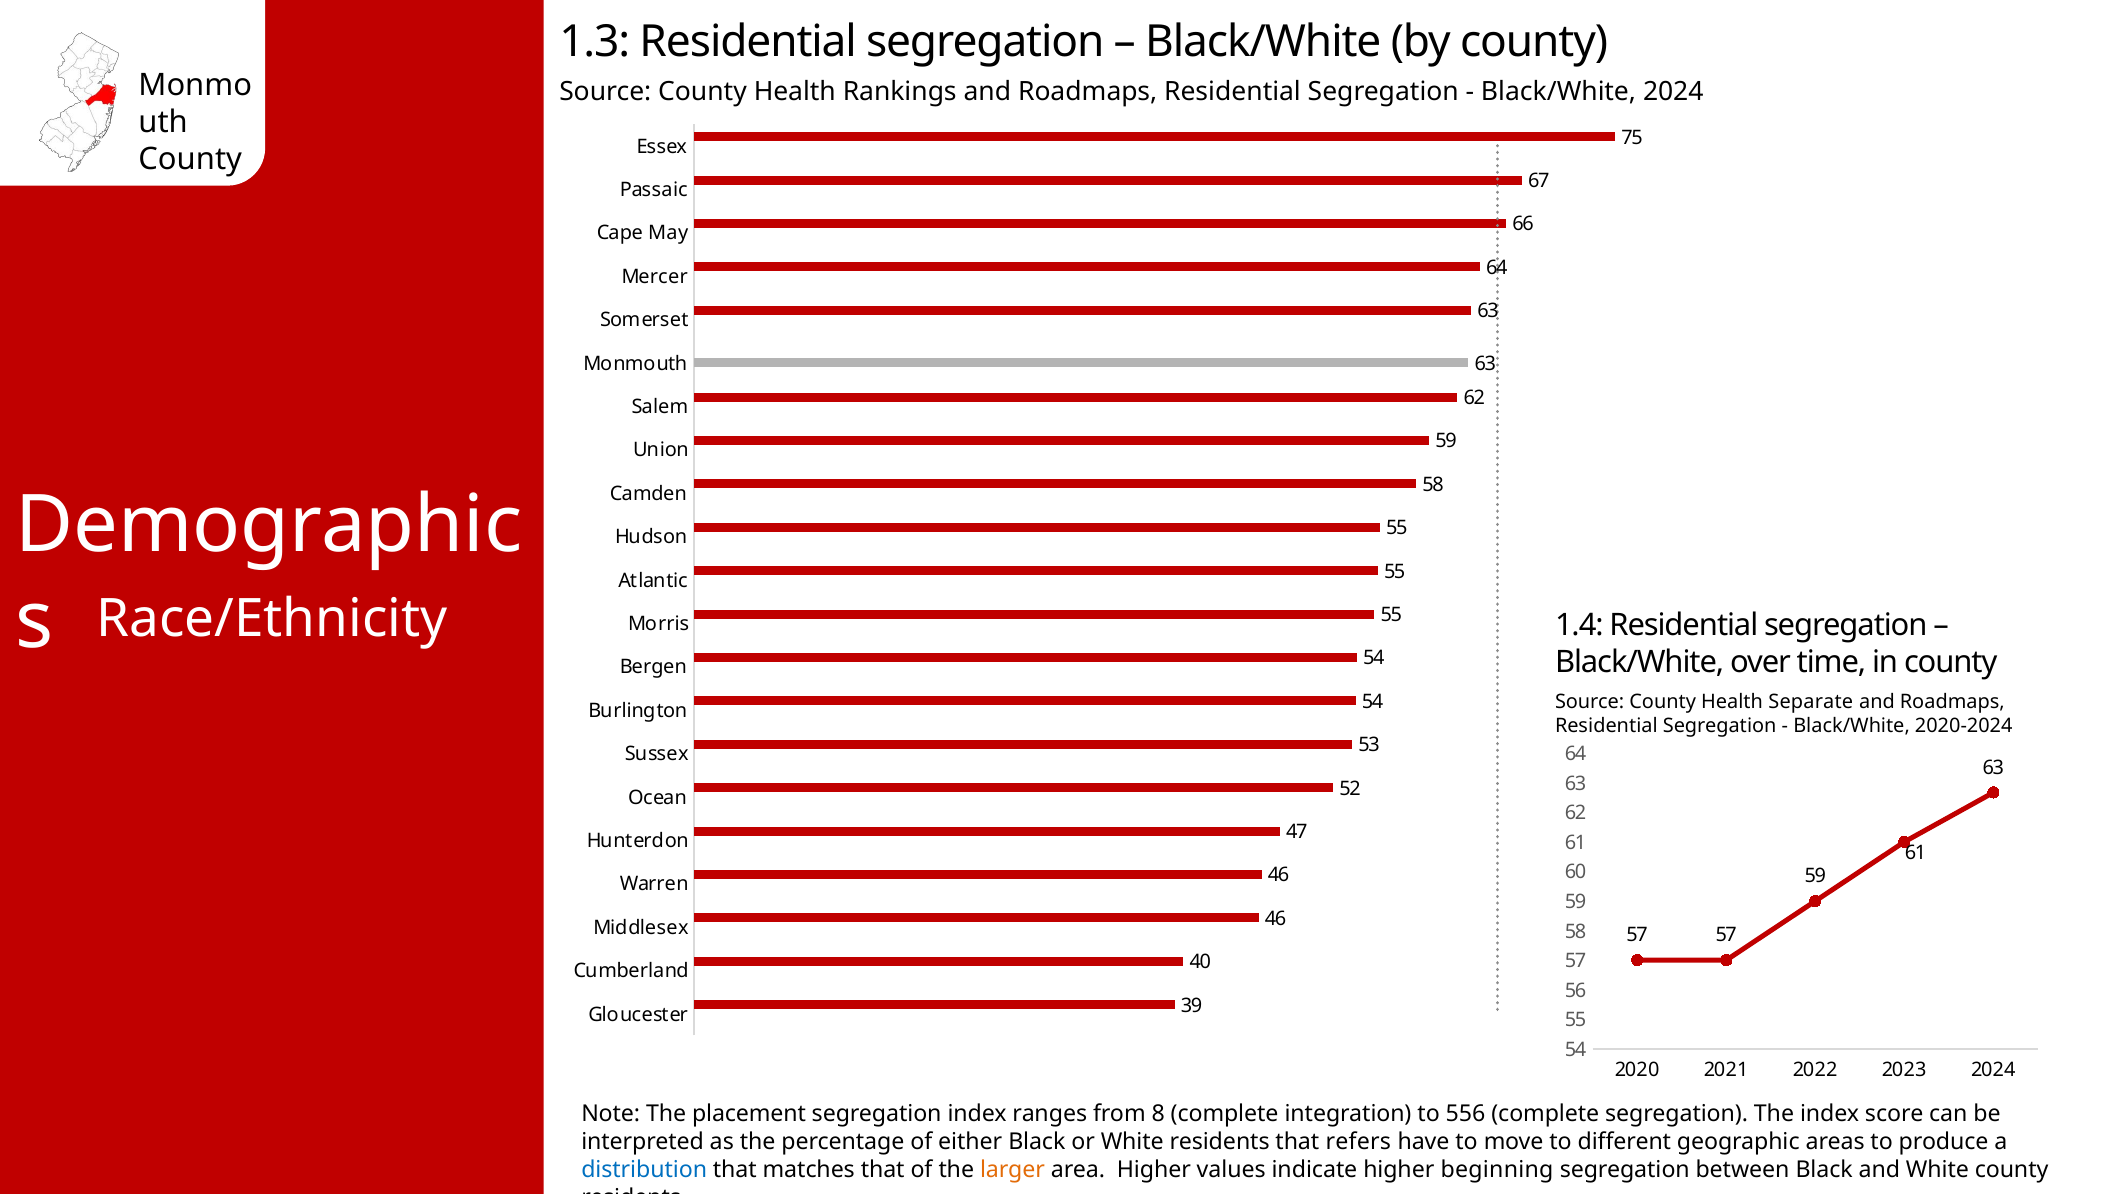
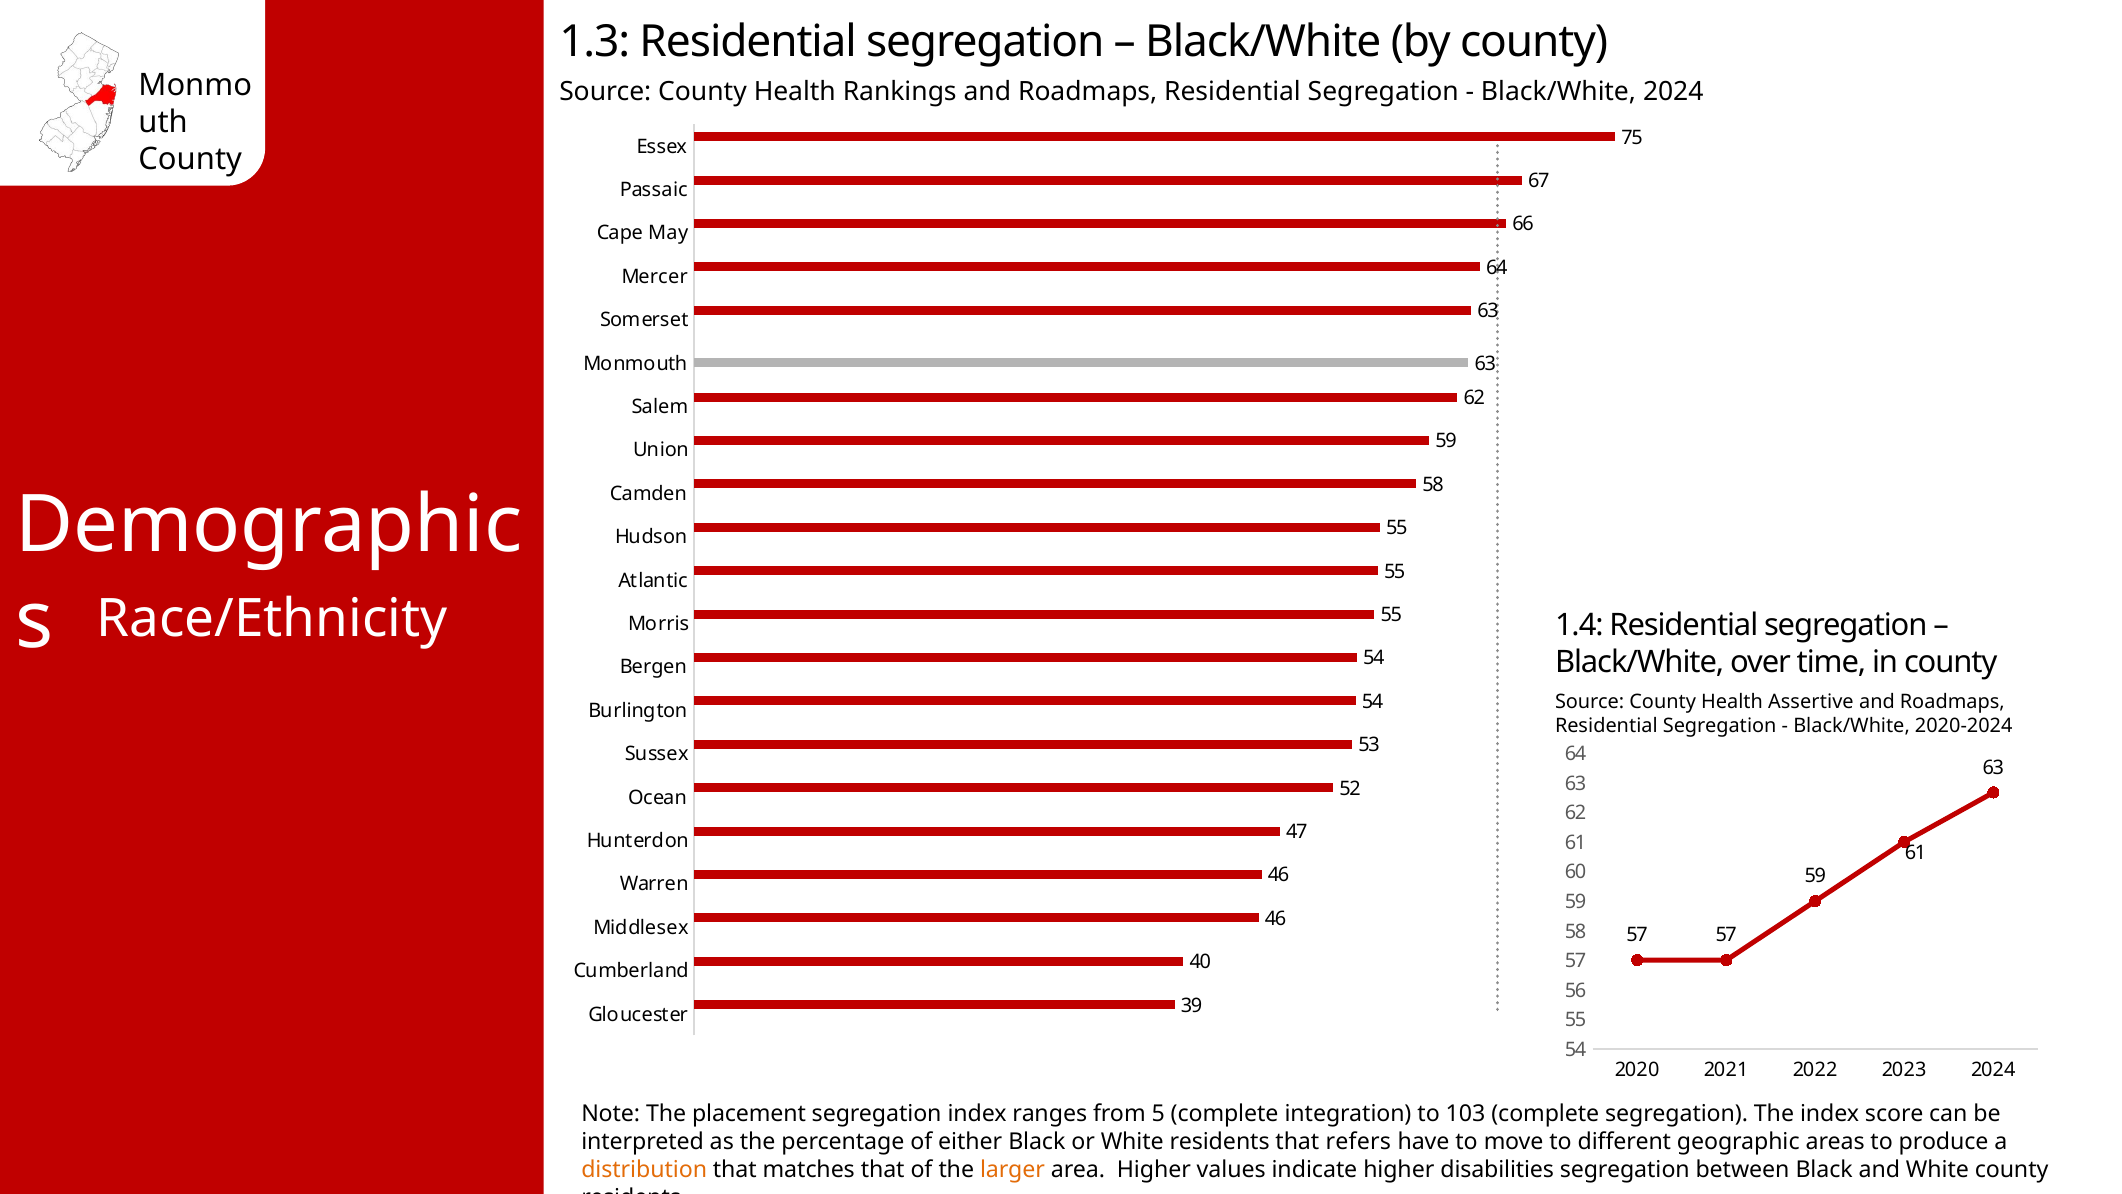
Separate: Separate -> Assertive
8: 8 -> 5
556: 556 -> 103
distribution colour: blue -> orange
beginning: beginning -> disabilities
